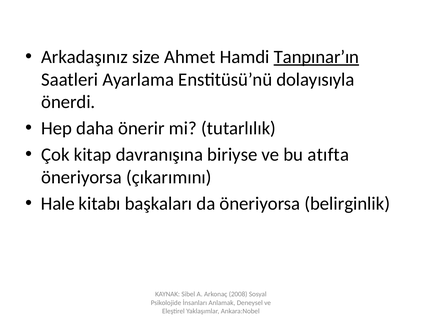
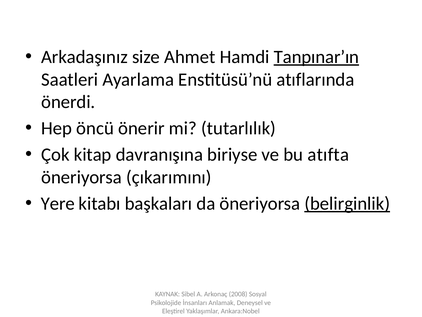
dolayısıyla: dolayısıyla -> atıflarında
daha: daha -> öncü
Hale: Hale -> Yere
belirginlik underline: none -> present
